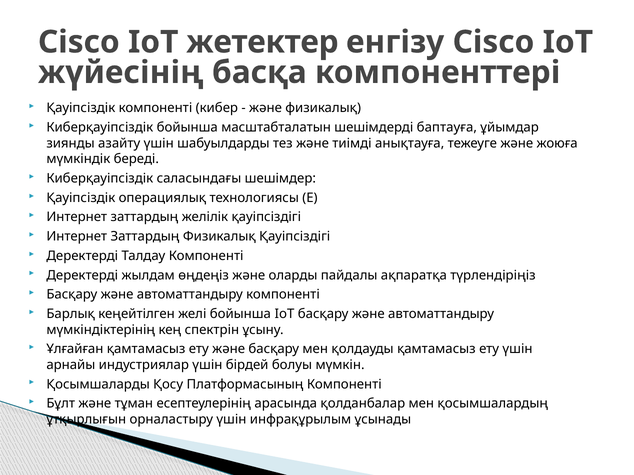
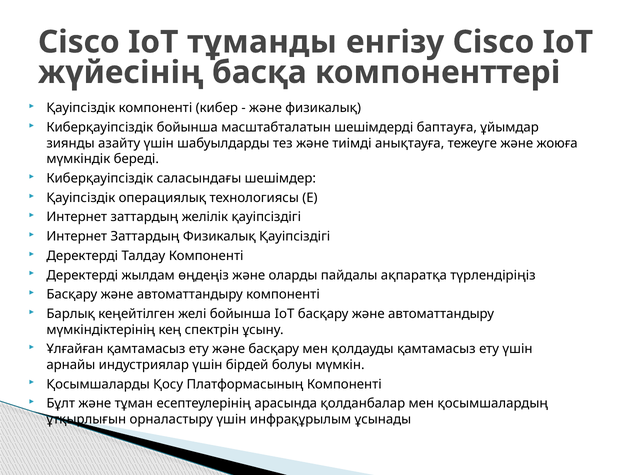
жетектер: жетектер -> тұманды
